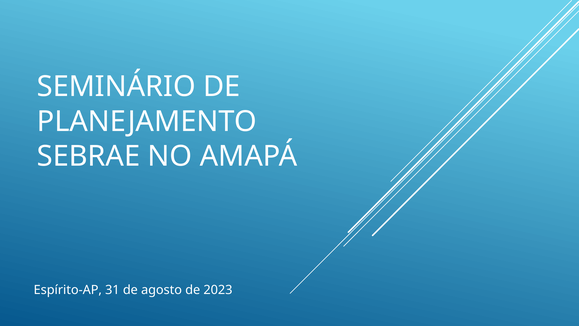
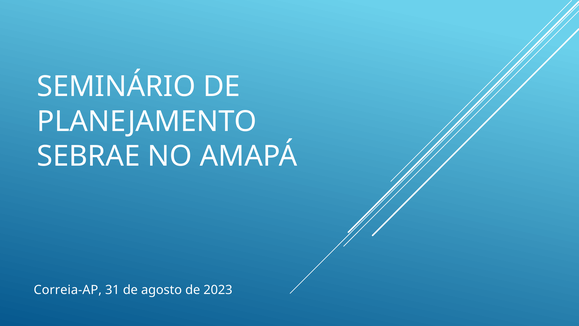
Espírito-AP: Espírito-AP -> Correia-AP
